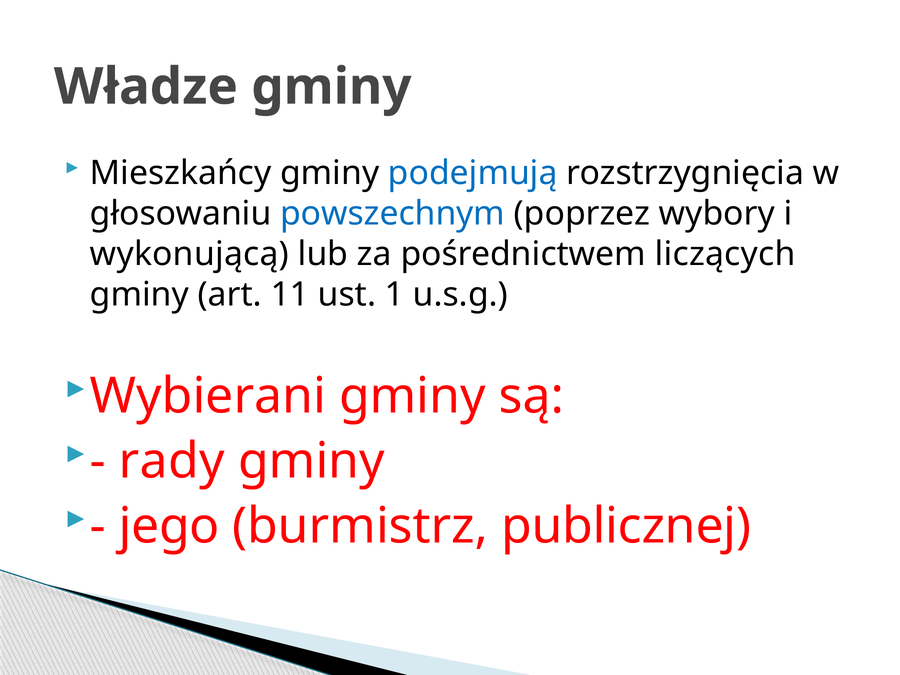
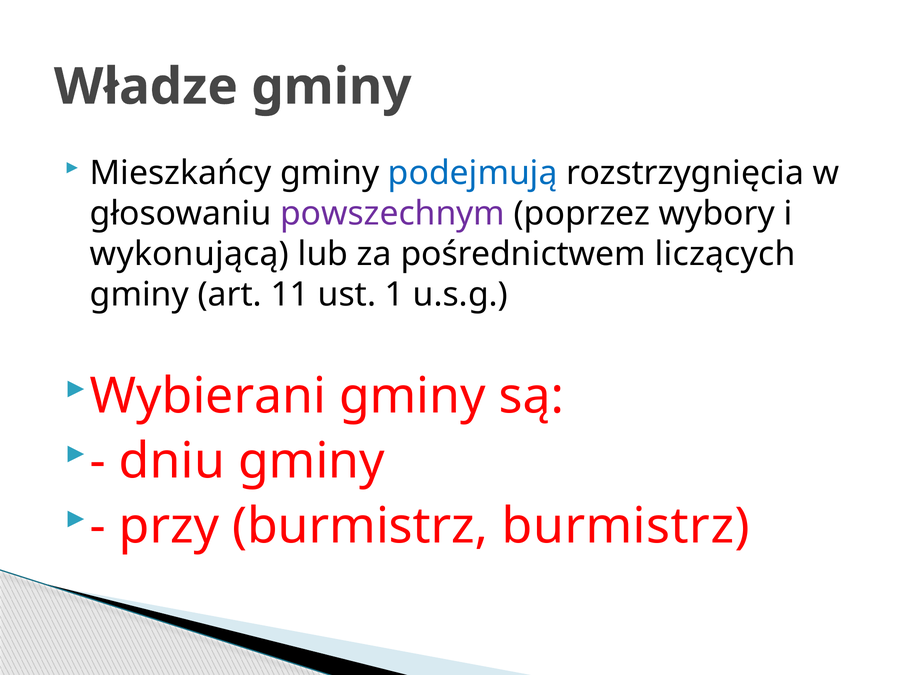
powszechnym colour: blue -> purple
rady: rady -> dniu
jego: jego -> przy
burmistrz publicznej: publicznej -> burmistrz
